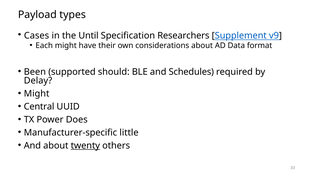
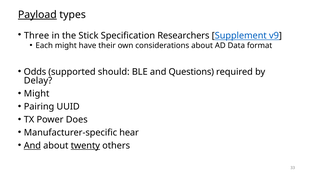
Payload underline: none -> present
Cases: Cases -> Three
Until: Until -> Stick
Been: Been -> Odds
Schedules: Schedules -> Questions
Central: Central -> Pairing
little: little -> hear
And at (32, 146) underline: none -> present
